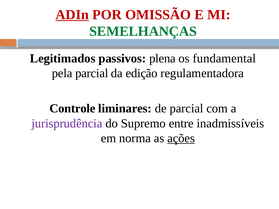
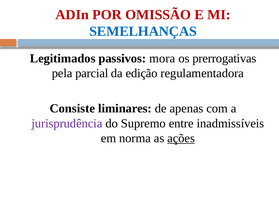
ADIn underline: present -> none
SEMELHANÇAS colour: green -> blue
plena: plena -> mora
fundamental: fundamental -> prerrogativas
Controle: Controle -> Consiste
de parcial: parcial -> apenas
